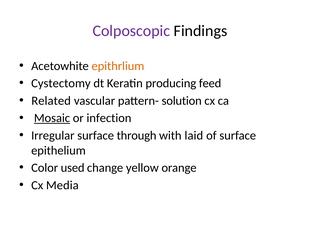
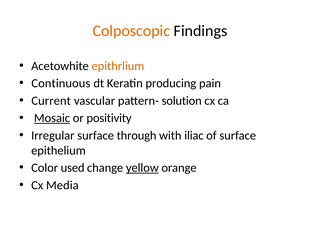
Colposcopic colour: purple -> orange
Cystectomy: Cystectomy -> Continuous
feed: feed -> pain
Related: Related -> Current
infection: infection -> positivity
laid: laid -> iliac
yellow underline: none -> present
